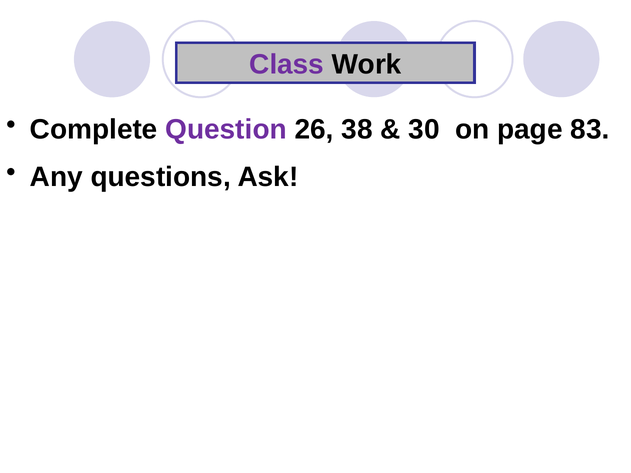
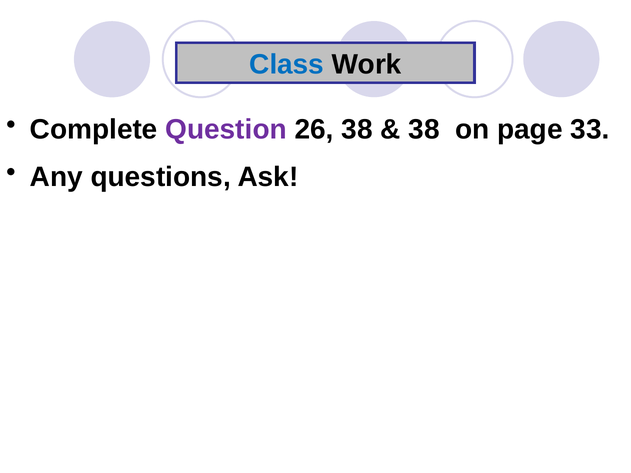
Class colour: purple -> blue
30 at (424, 129): 30 -> 38
83: 83 -> 33
